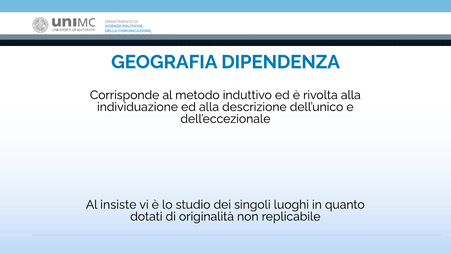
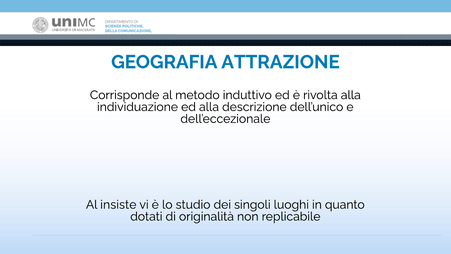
DIPENDENZA: DIPENDENZA -> ATTRAZIONE
